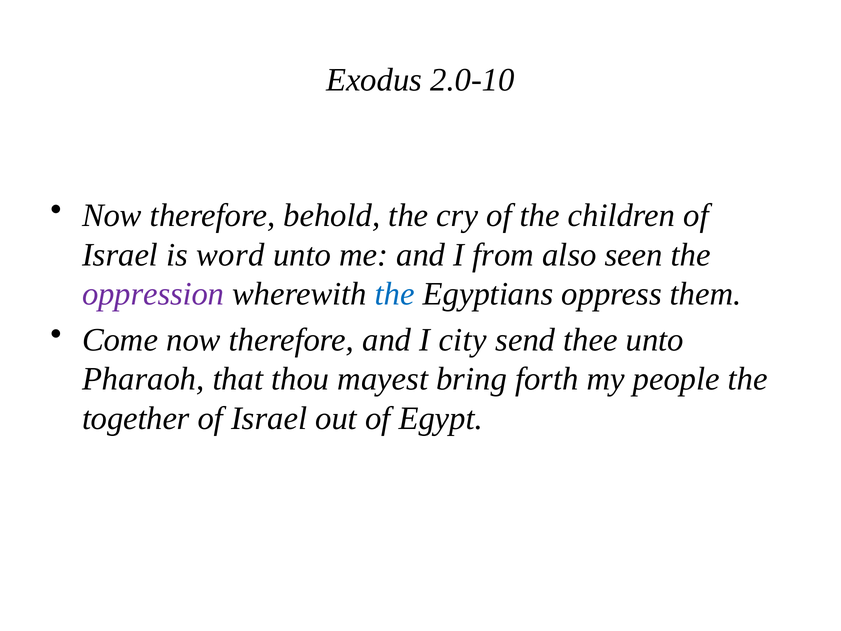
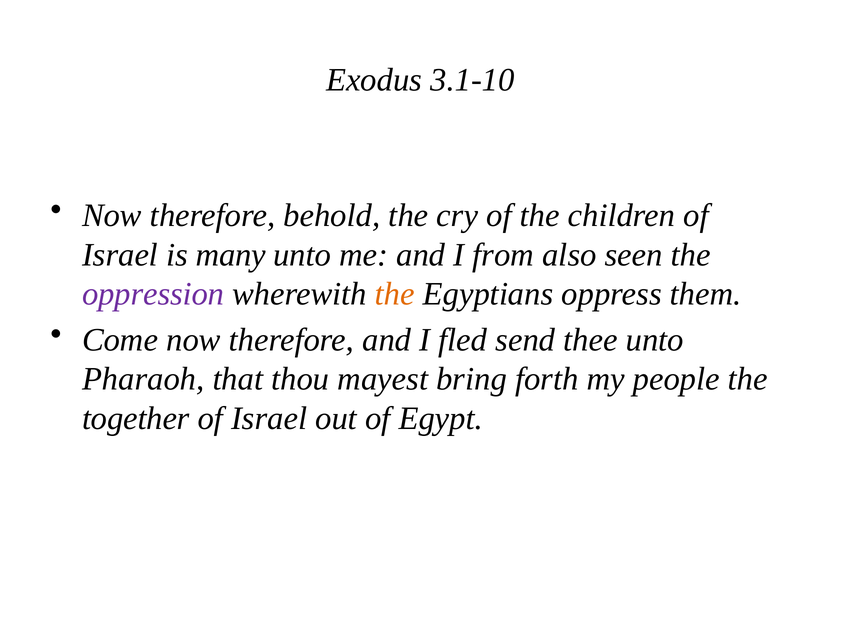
2.0-10: 2.0-10 -> 3.1-10
word: word -> many
the at (395, 294) colour: blue -> orange
city: city -> fled
